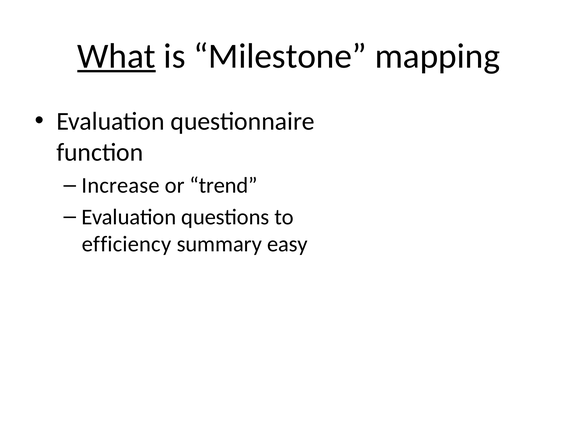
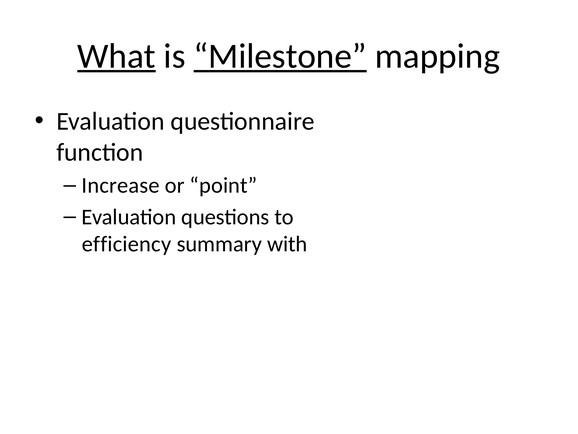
Milestone underline: none -> present
trend: trend -> point
easy: easy -> with
